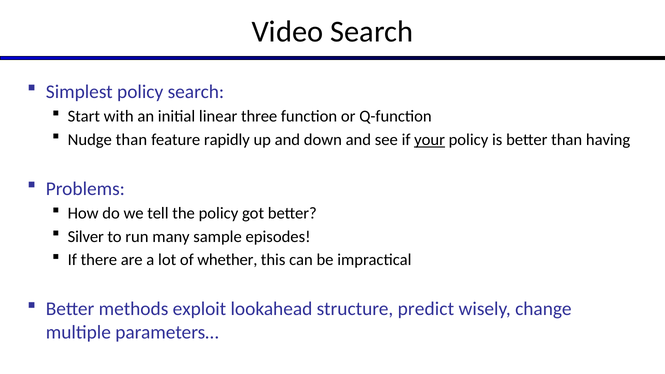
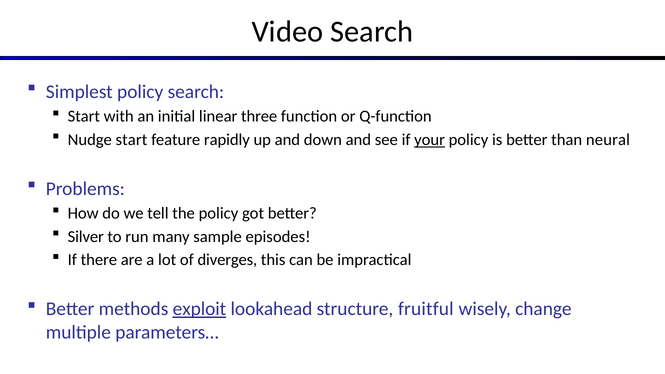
Nudge than: than -> start
having: having -> neural
whether: whether -> diverges
exploit underline: none -> present
predict: predict -> fruitful
